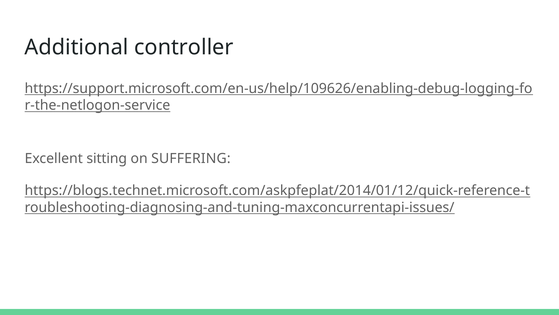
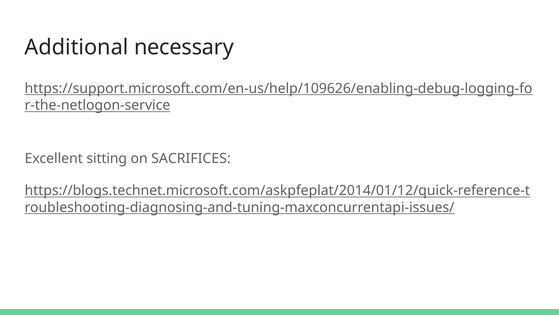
controller: controller -> necessary
SUFFERING: SUFFERING -> SACRIFICES
